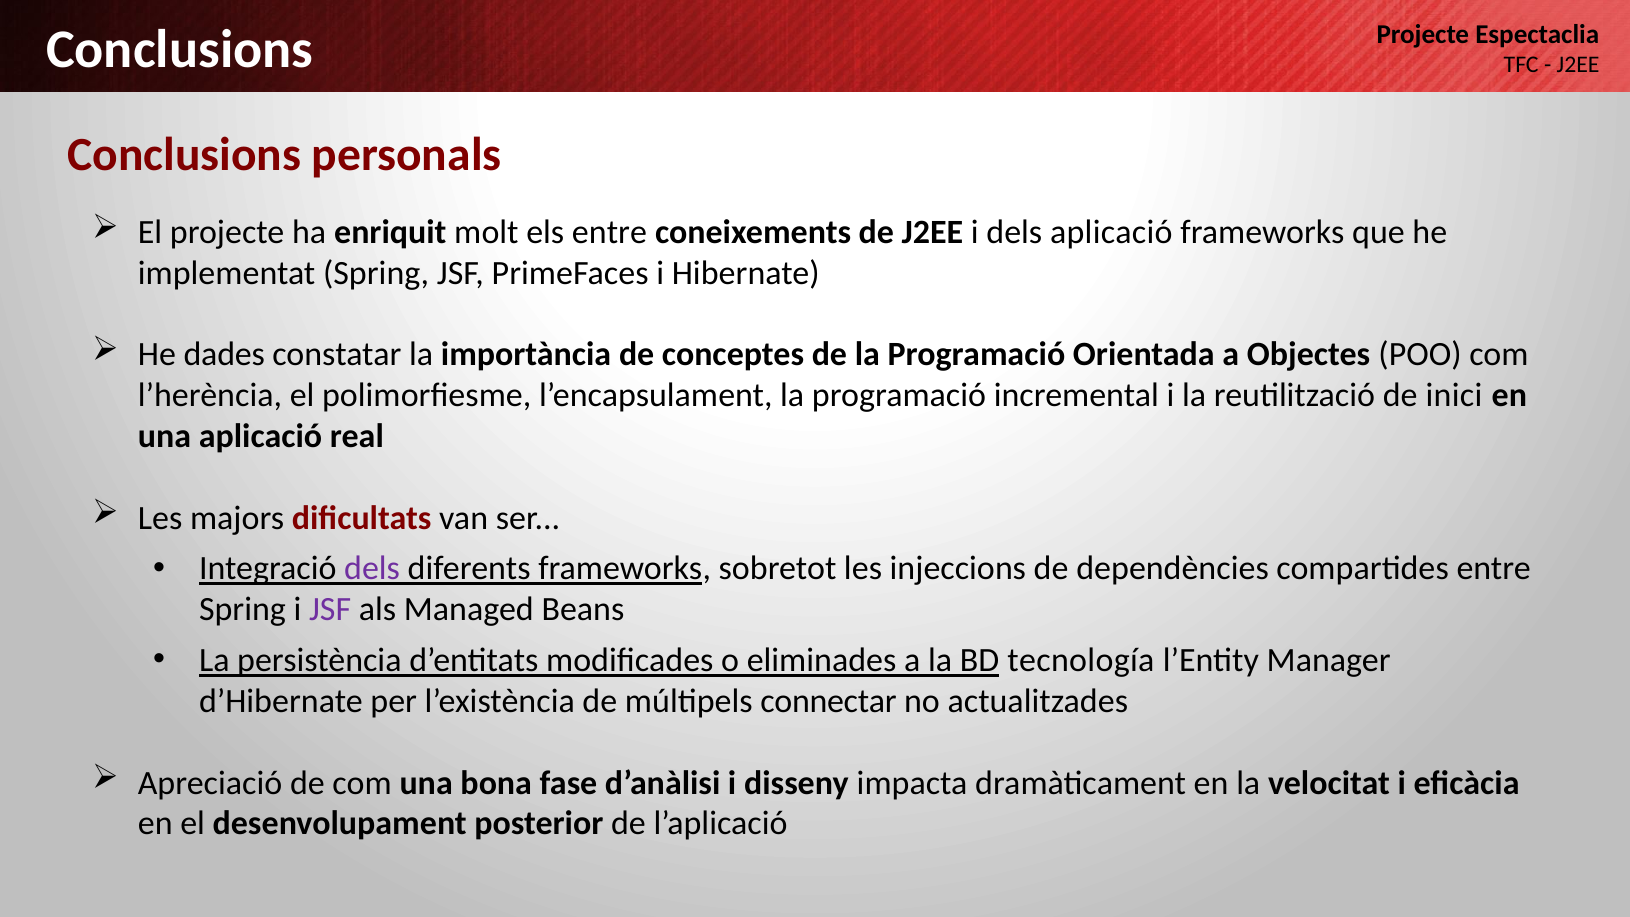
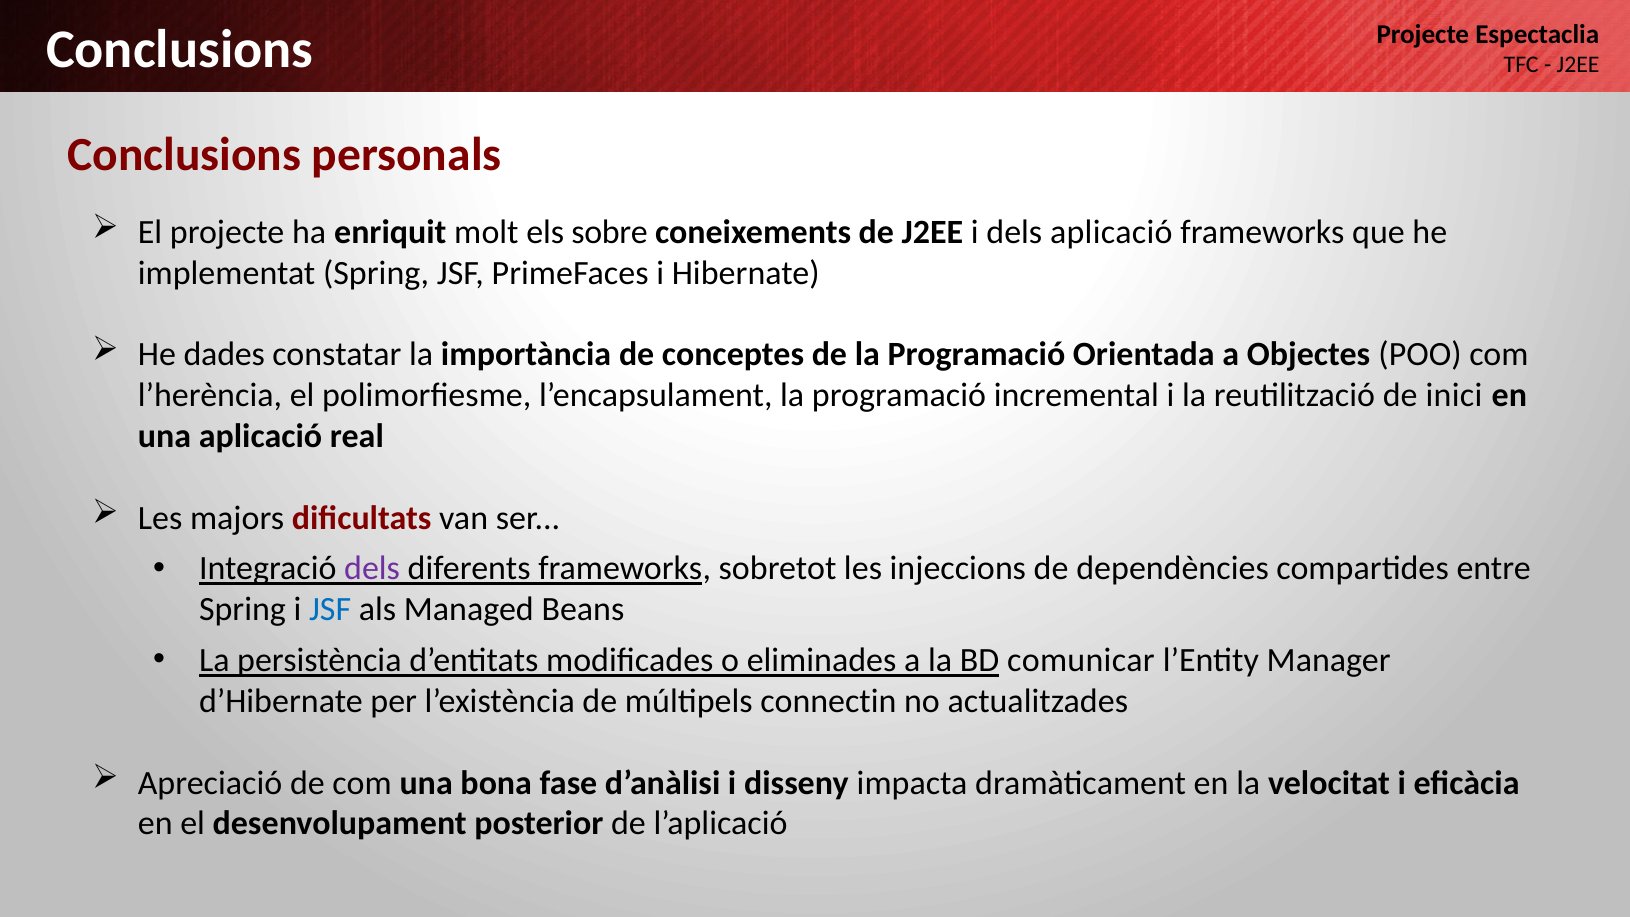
els entre: entre -> sobre
JSF at (330, 609) colour: purple -> blue
tecnología: tecnología -> comunicar
connectar: connectar -> connectin
